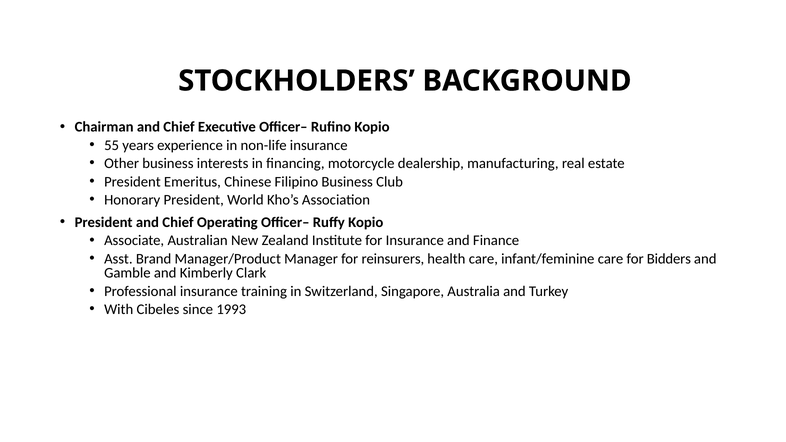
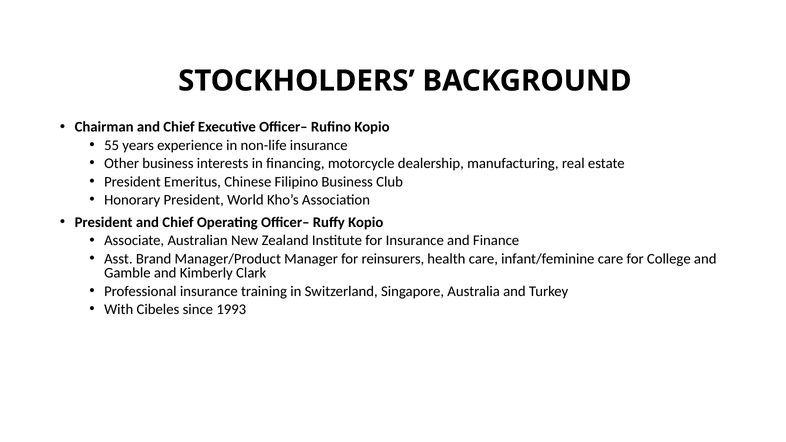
Bidders: Bidders -> College
